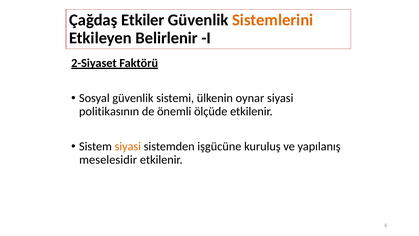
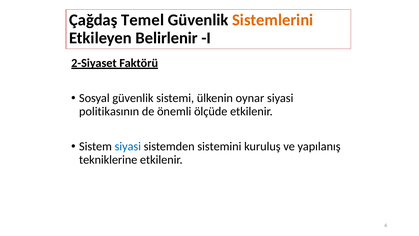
Etkiler: Etkiler -> Temel
siyasi at (128, 146) colour: orange -> blue
işgücüne: işgücüne -> sistemini
meselesidir: meselesidir -> tekniklerine
